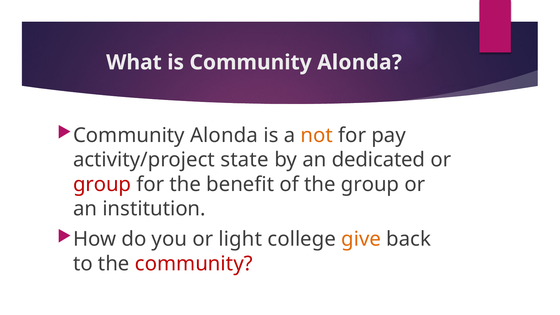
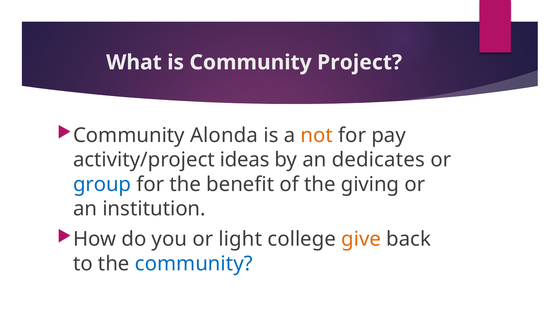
is Community Alonda: Alonda -> Project
state: state -> ideas
dedicated: dedicated -> dedicates
group at (102, 184) colour: red -> blue
the group: group -> giving
community at (194, 264) colour: red -> blue
